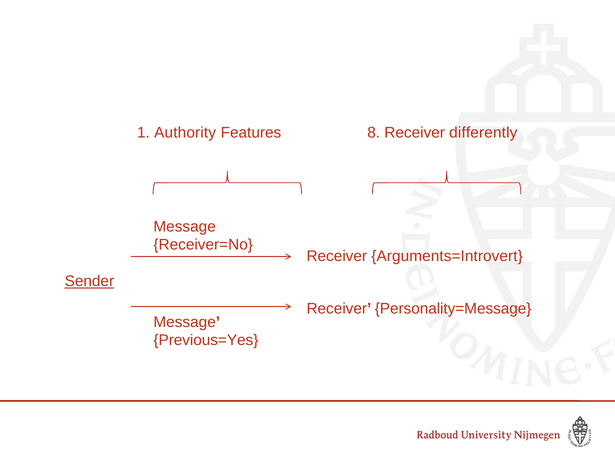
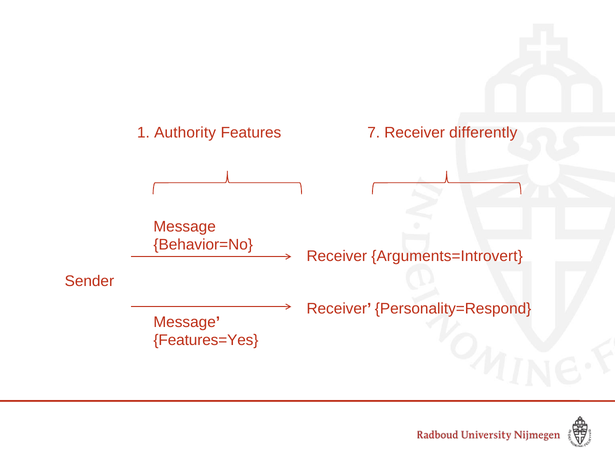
8: 8 -> 7
Receiver=No: Receiver=No -> Behavior=No
Sender underline: present -> none
Personality=Message: Personality=Message -> Personality=Respond
Previous=Yes: Previous=Yes -> Features=Yes
